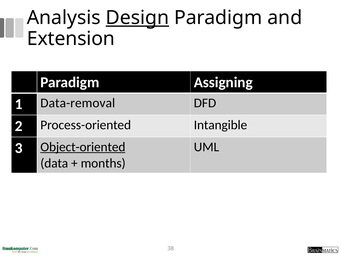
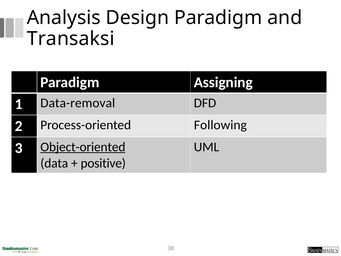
Design underline: present -> none
Extension: Extension -> Transaksi
Intangible: Intangible -> Following
months: months -> positive
